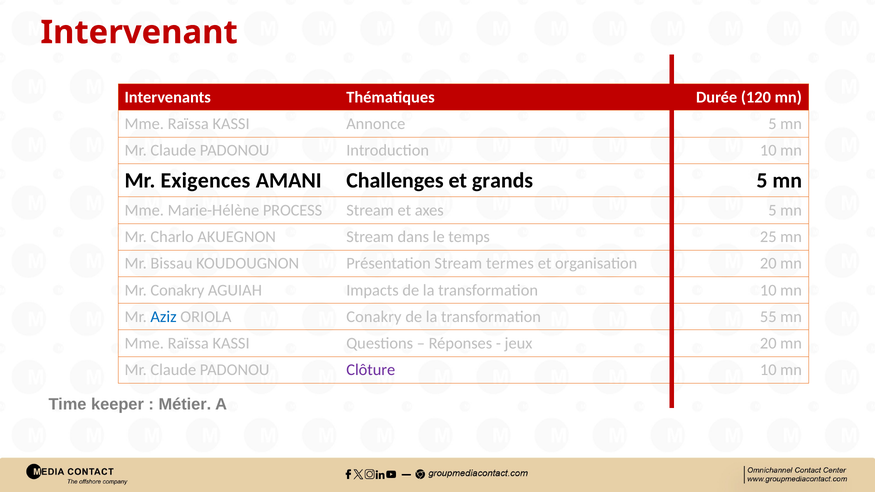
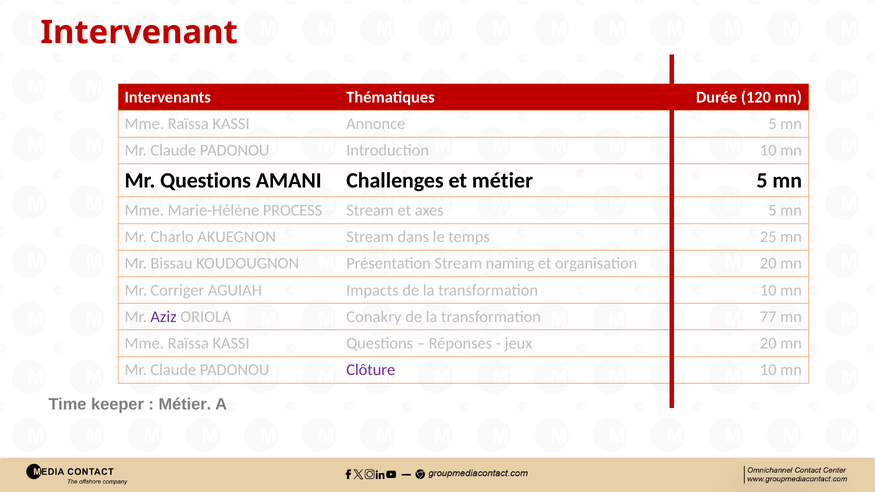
Mr Exigences: Exigences -> Questions
et grands: grands -> métier
termes: termes -> naming
Mr Conakry: Conakry -> Corriger
Aziz colour: blue -> purple
55: 55 -> 77
